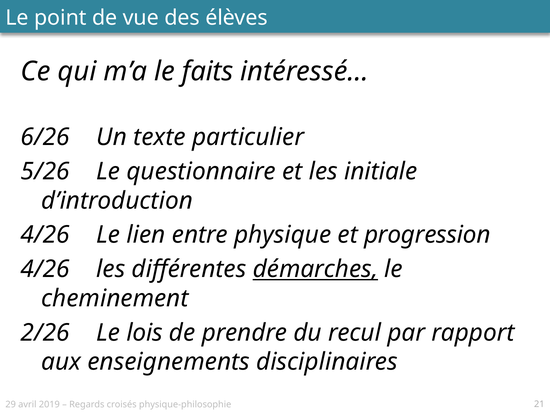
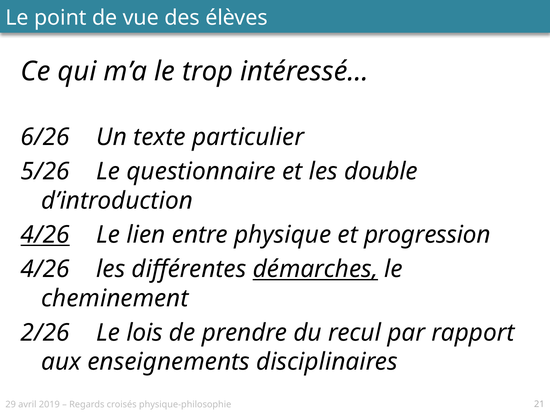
faits: faits -> trop
initiale: initiale -> double
4/26 at (45, 235) underline: none -> present
